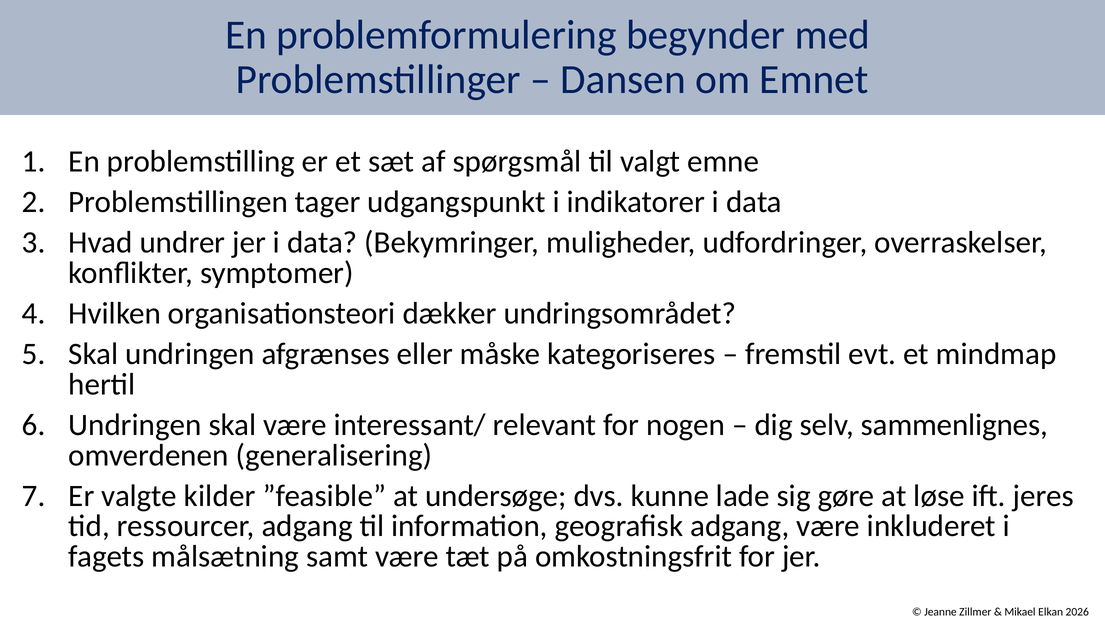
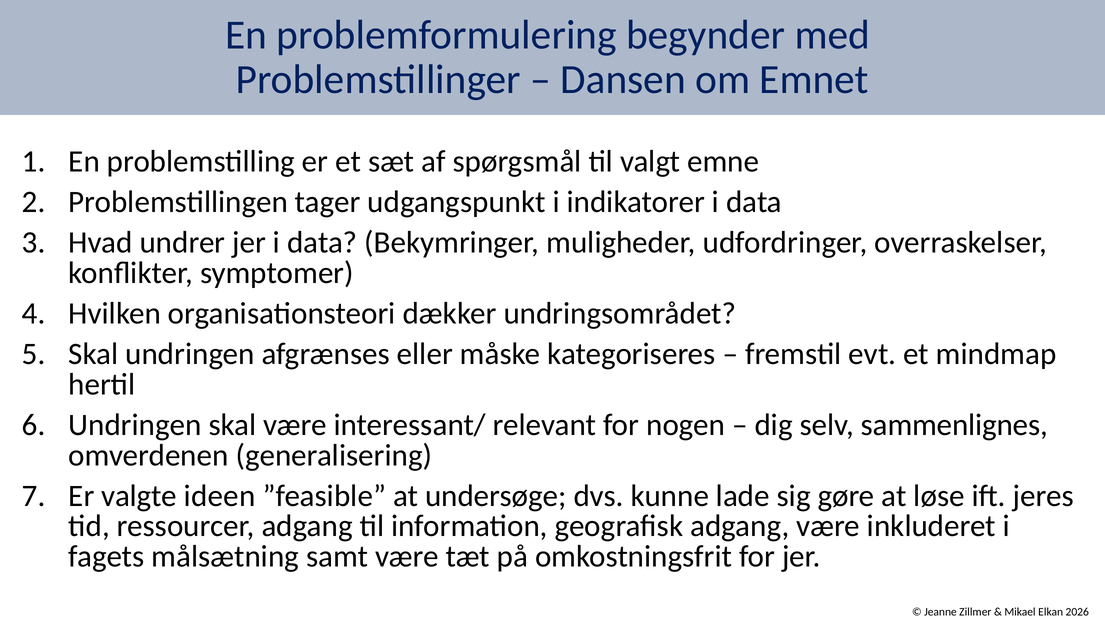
kilder: kilder -> ideen
